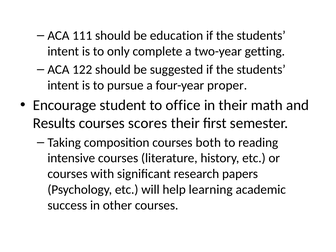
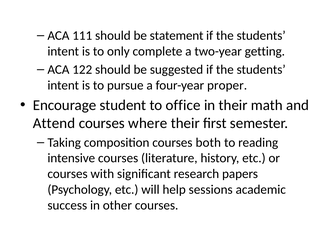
education: education -> statement
Results: Results -> Attend
scores: scores -> where
learning: learning -> sessions
